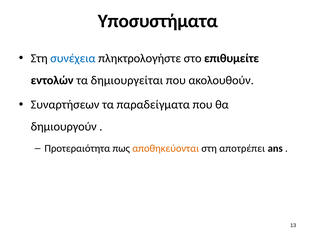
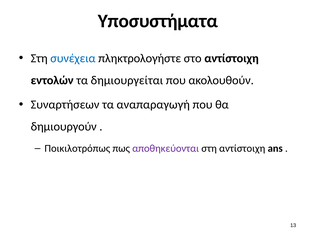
στο επιθυμείτε: επιθυμείτε -> αντίστοιχη
παραδείγματα: παραδείγματα -> αναπαραγωγή
Προτεραιότητα: Προτεραιότητα -> Ποικιλοτρόπως
αποθηκεύονται colour: orange -> purple
στη αποτρέπει: αποτρέπει -> αντίστοιχη
